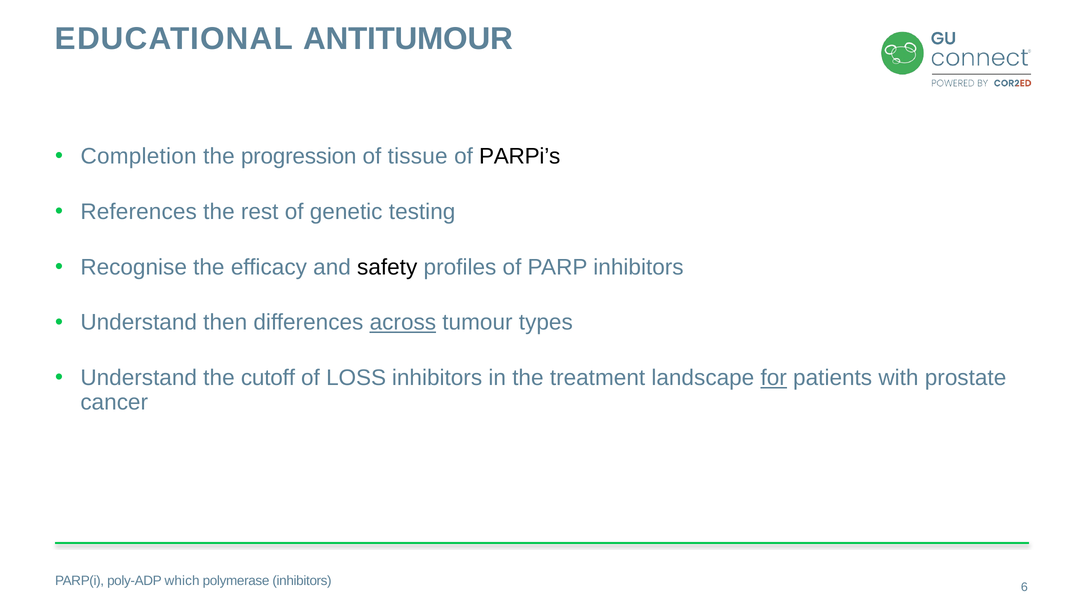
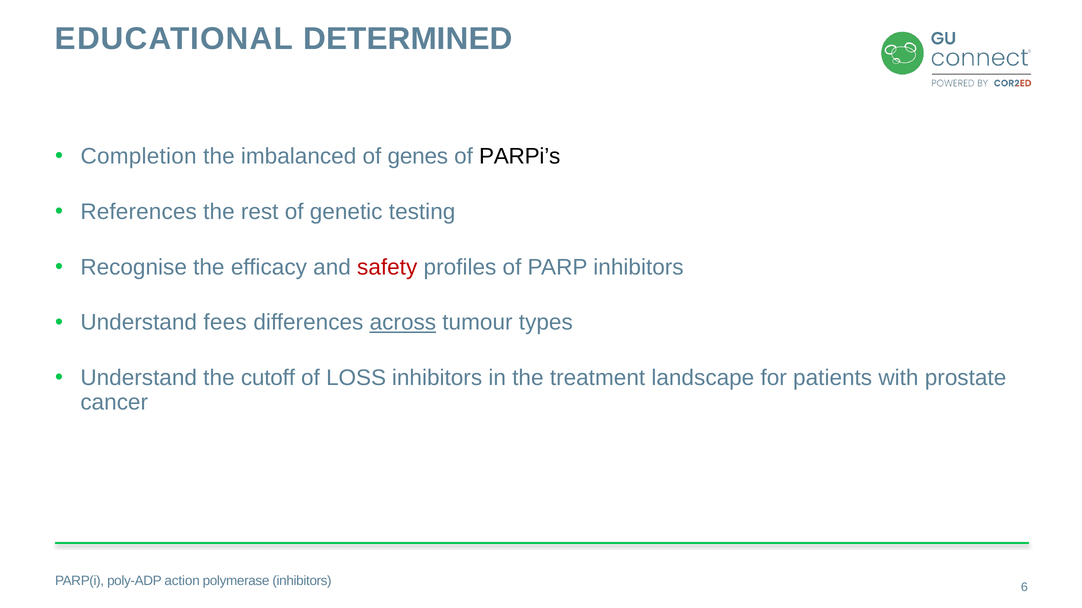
ANTITUMOUR: ANTITUMOUR -> DETERMINED
progression: progression -> imbalanced
tissue: tissue -> genes
safety colour: black -> red
then: then -> fees
for underline: present -> none
which: which -> action
